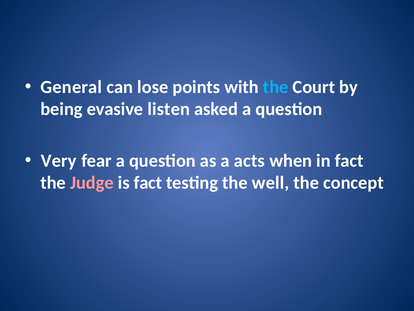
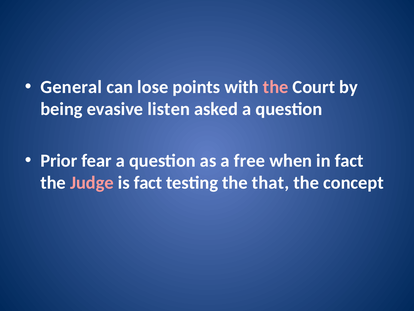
the at (276, 87) colour: light blue -> pink
Very: Very -> Prior
acts: acts -> free
well: well -> that
